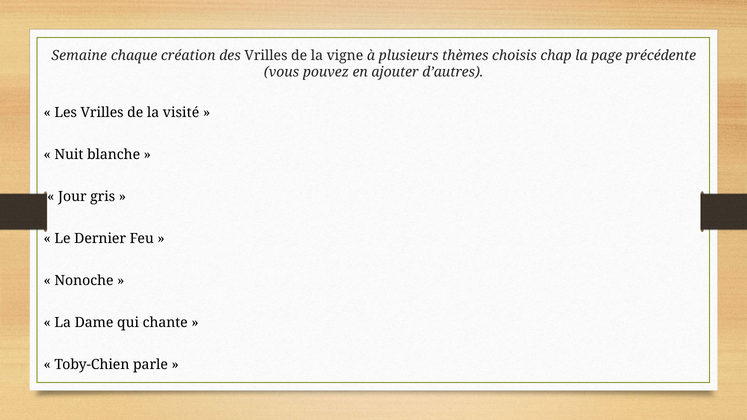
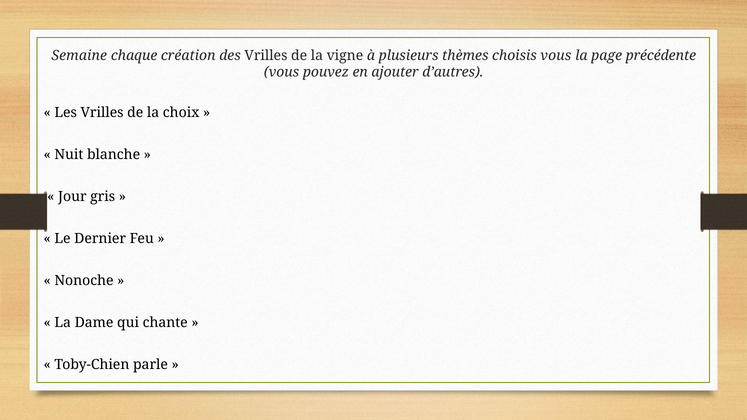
choisis chap: chap -> vous
visité: visité -> choix
